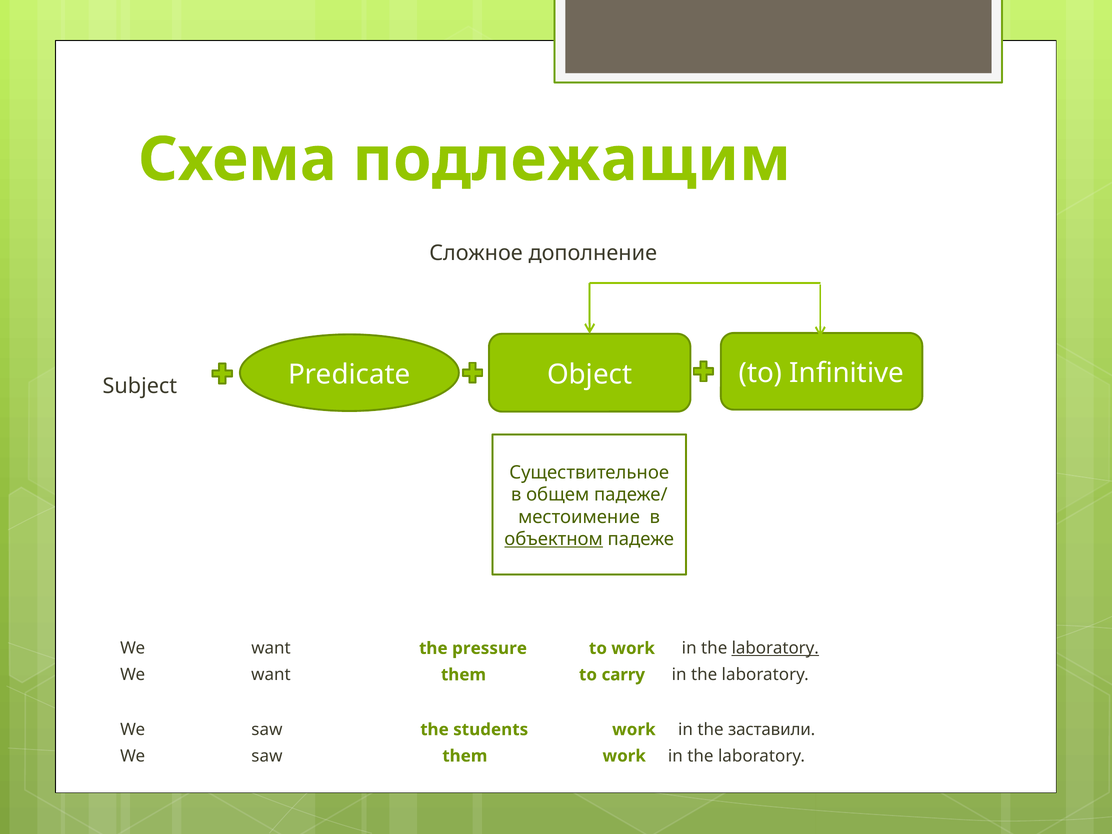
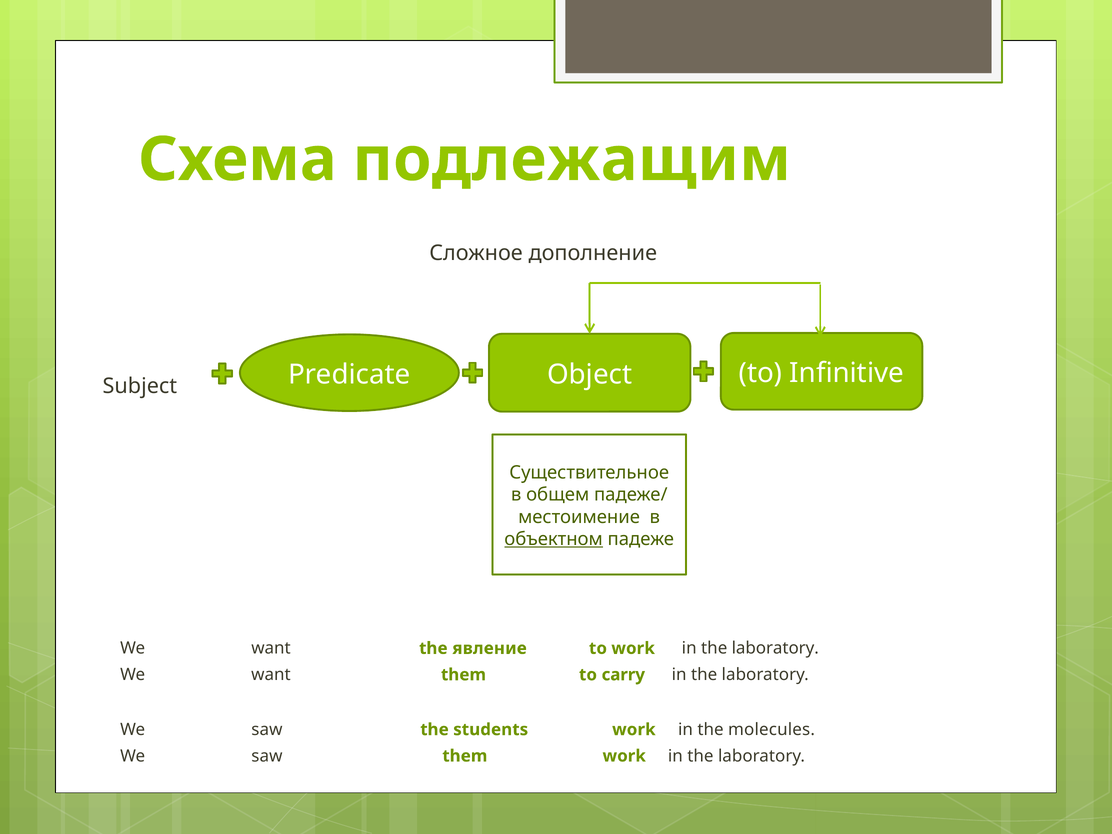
pressure: pressure -> явление
laboratory at (775, 648) underline: present -> none
заставили: заставили -> molecules
